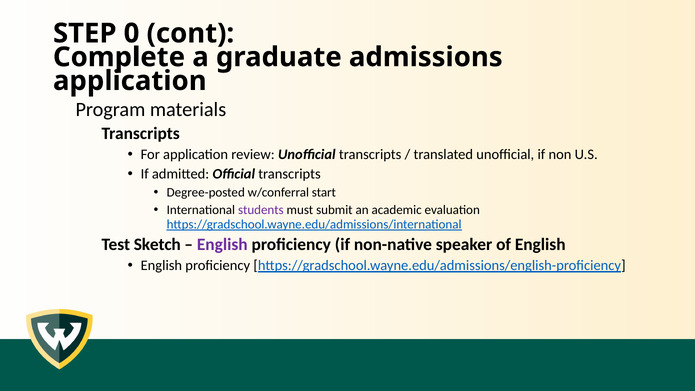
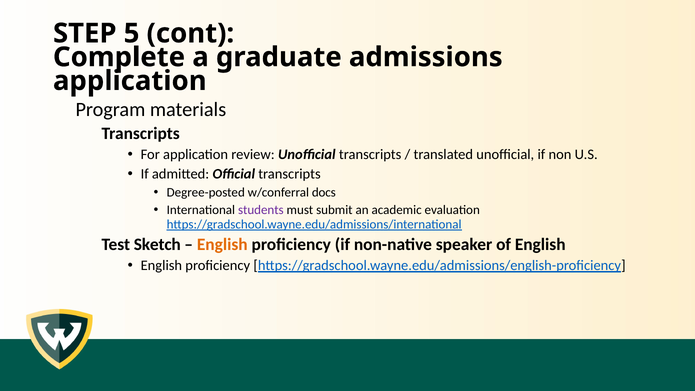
0: 0 -> 5
start: start -> docs
English at (222, 244) colour: purple -> orange
